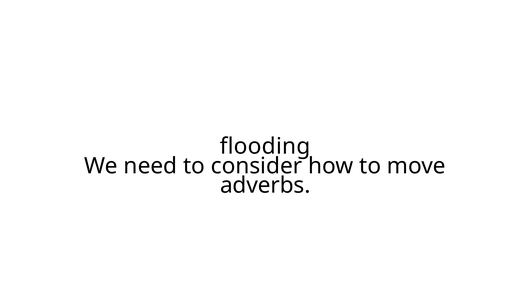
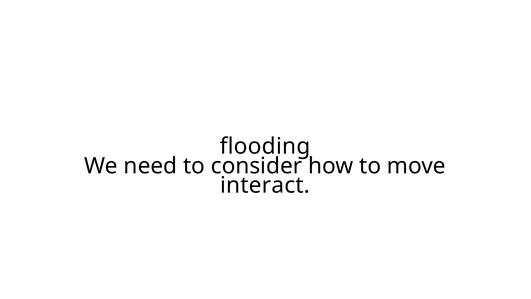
adverbs: adverbs -> interact
